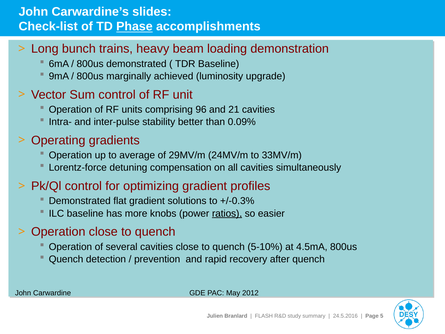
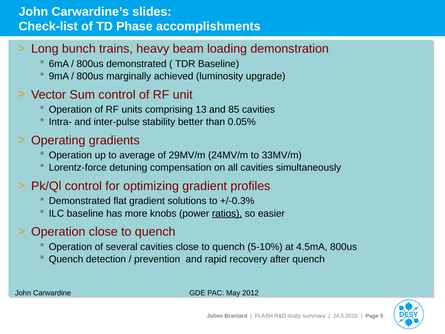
Phase underline: present -> none
96: 96 -> 13
21: 21 -> 85
0.09%: 0.09% -> 0.05%
